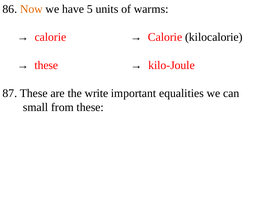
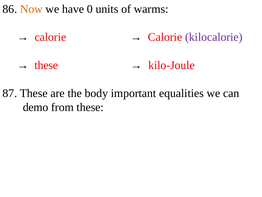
5: 5 -> 0
kilocalorie colour: black -> purple
write: write -> body
small: small -> demo
